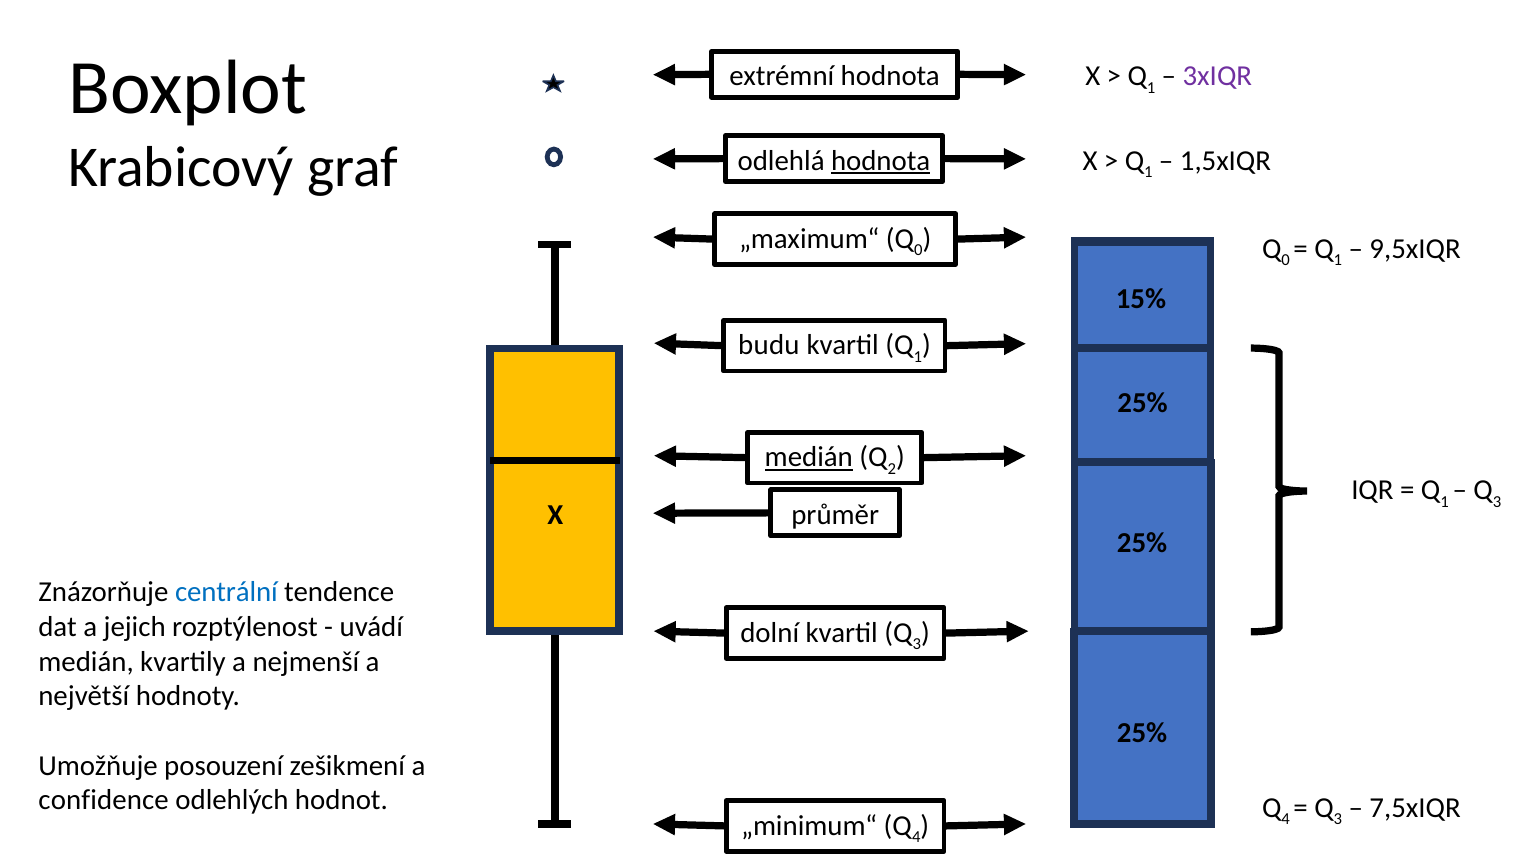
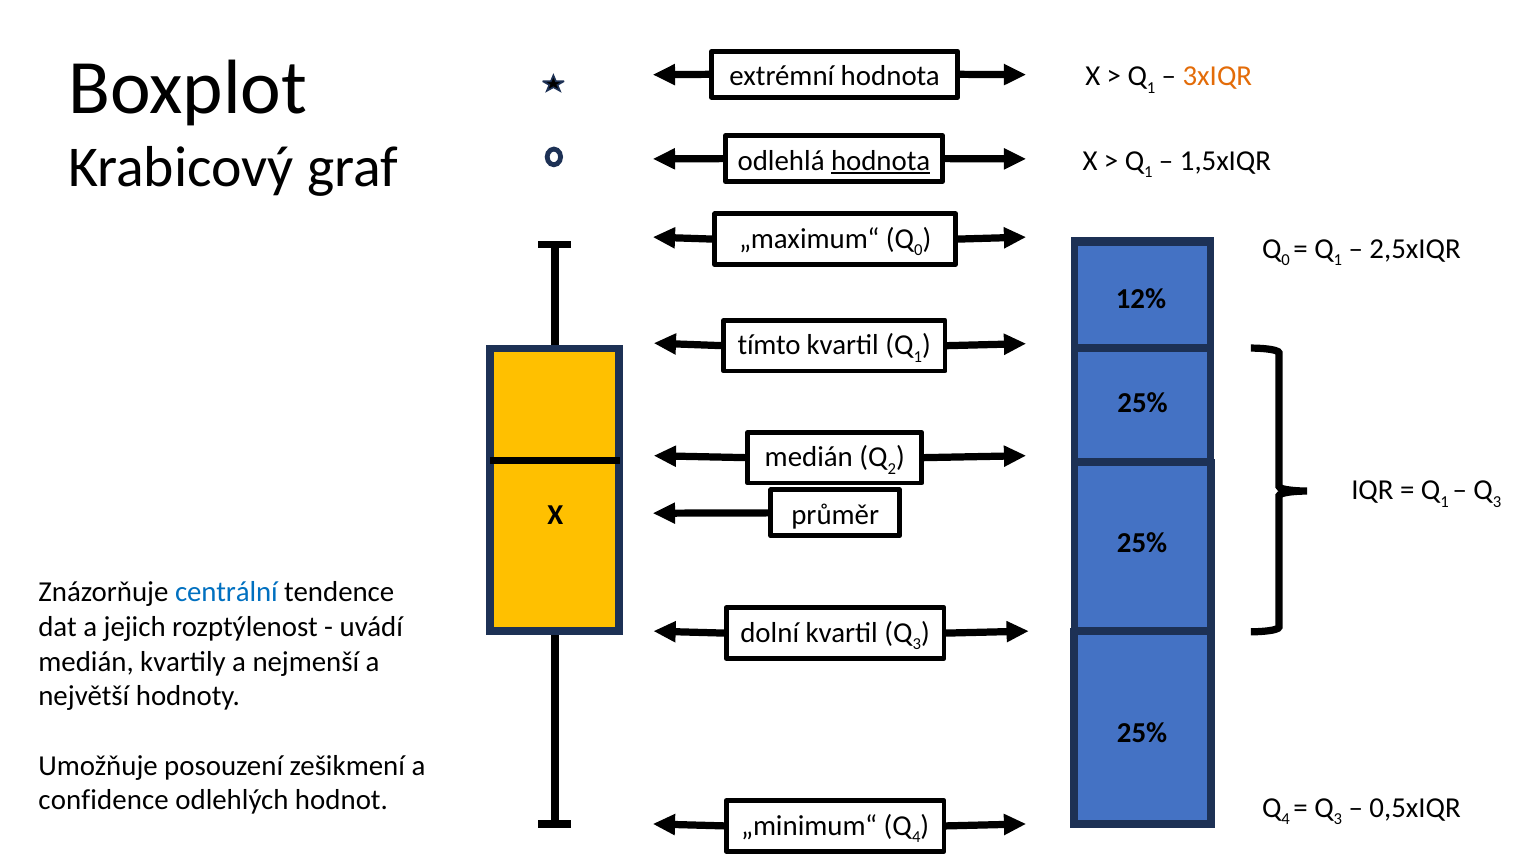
3xIQR colour: purple -> orange
9,5xIQR: 9,5xIQR -> 2,5xIQR
15%: 15% -> 12%
budu: budu -> tímto
medián at (809, 457) underline: present -> none
7,5xIQR: 7,5xIQR -> 0,5xIQR
